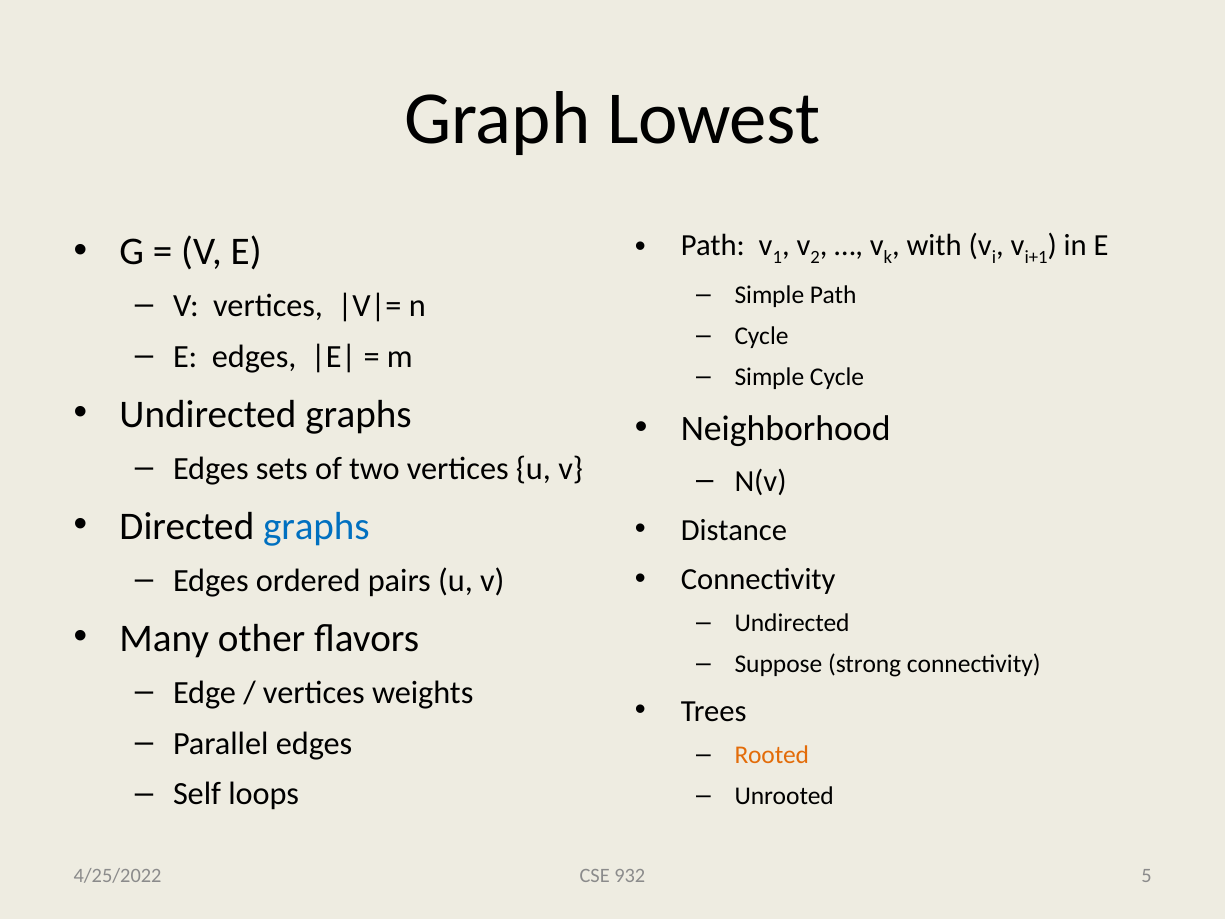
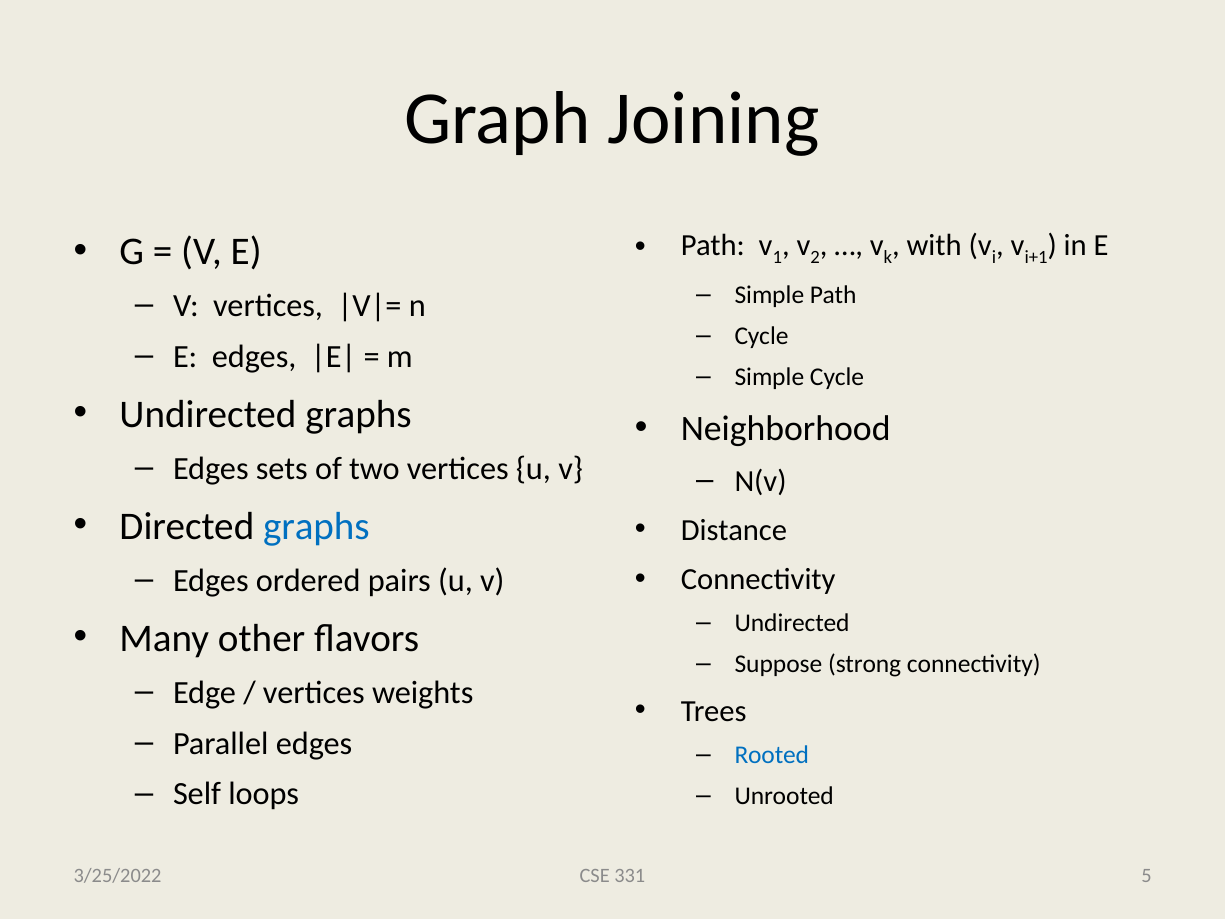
Lowest: Lowest -> Joining
Rooted colour: orange -> blue
4/25/2022: 4/25/2022 -> 3/25/2022
932: 932 -> 331
